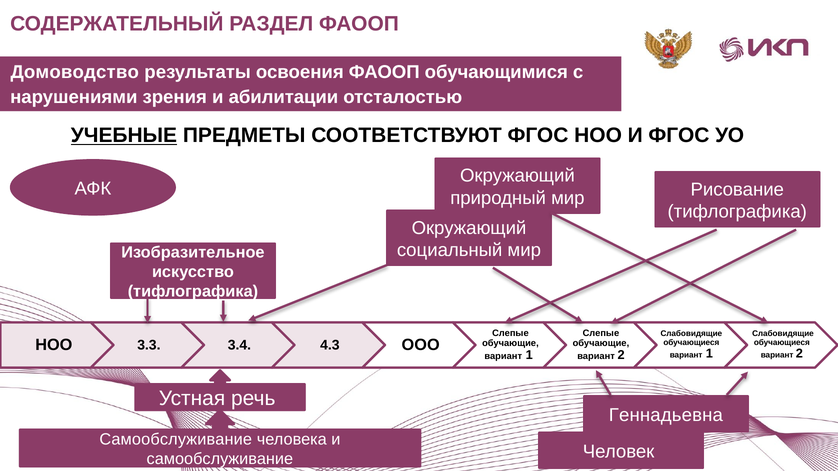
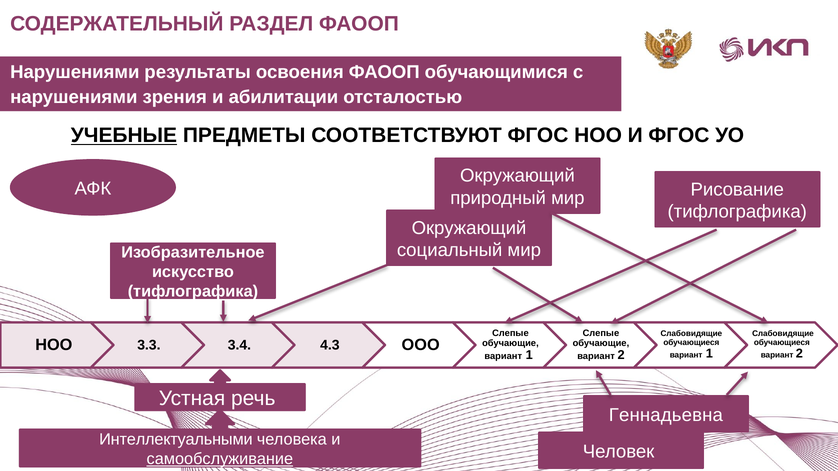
Домоводство at (75, 72): Домоводство -> Нарушениями
Самообслуживание at (176, 440): Самообслуживание -> Интеллектуальными
самообслуживание at (220, 459) underline: none -> present
